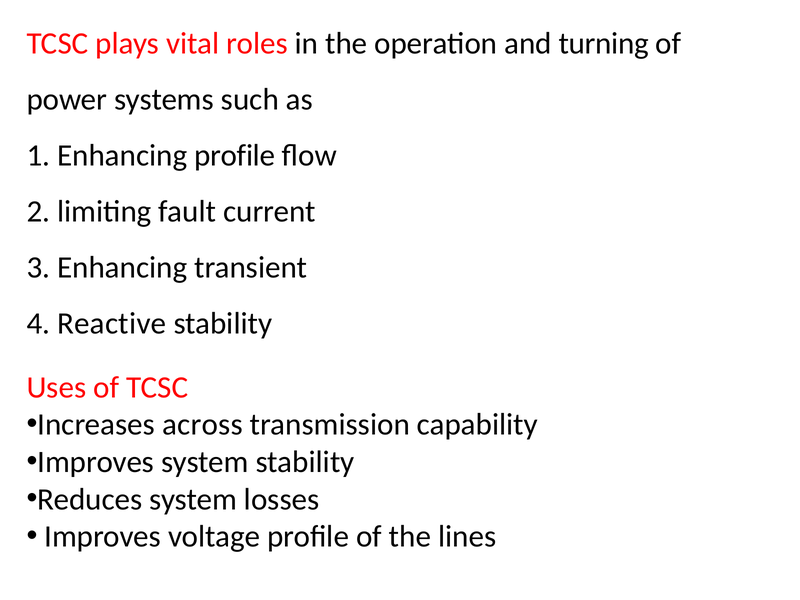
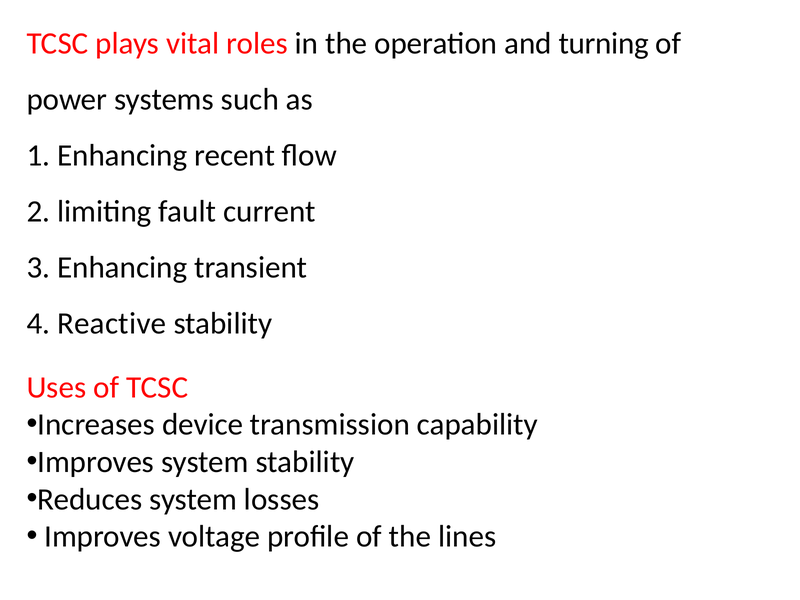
Enhancing profile: profile -> recent
across: across -> device
